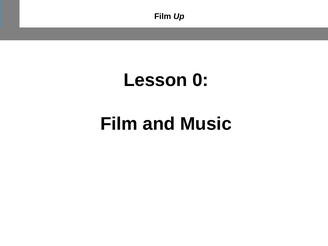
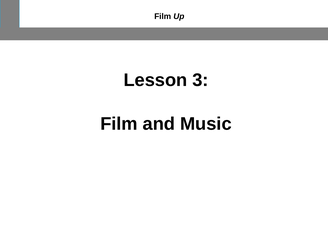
0: 0 -> 3
